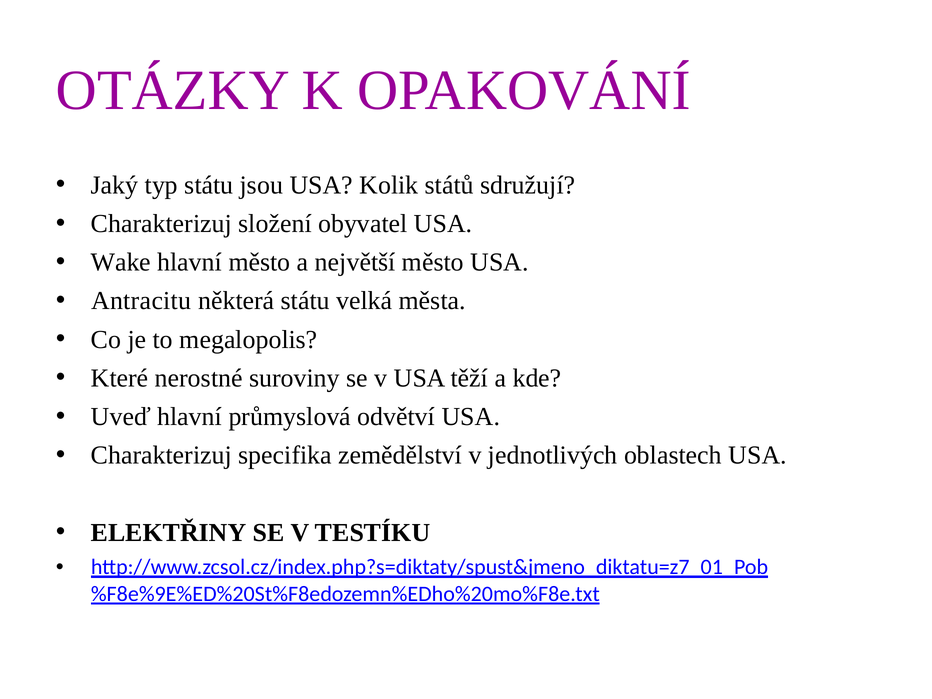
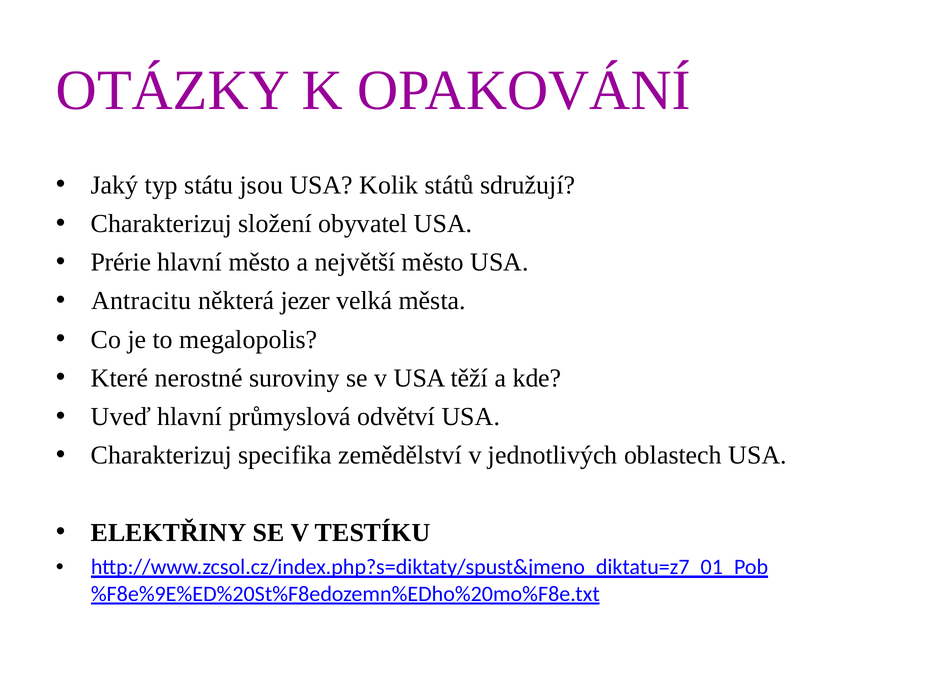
Wake: Wake -> Prérie
některá státu: státu -> jezer
